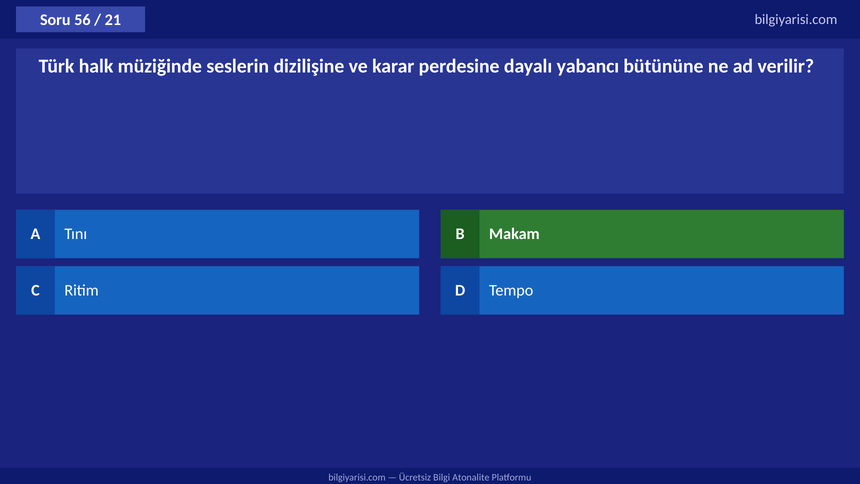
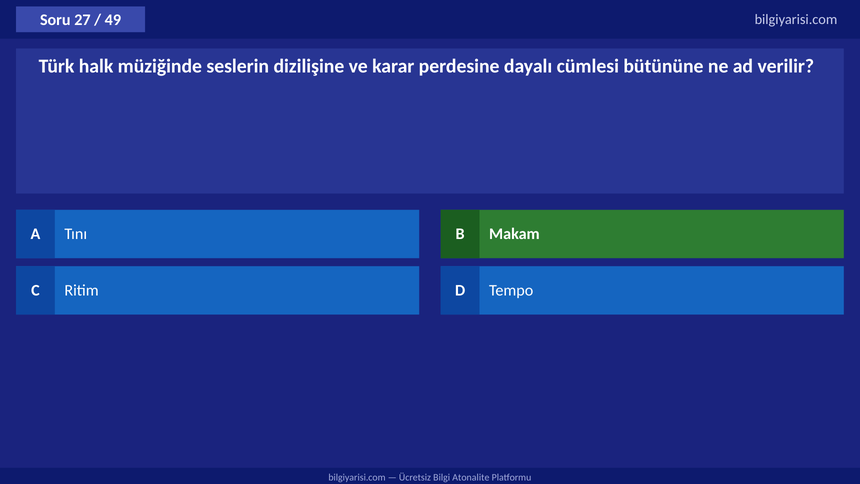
56: 56 -> 27
21: 21 -> 49
yabancı: yabancı -> cümlesi
